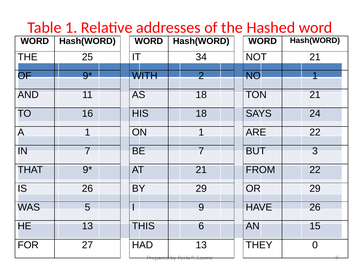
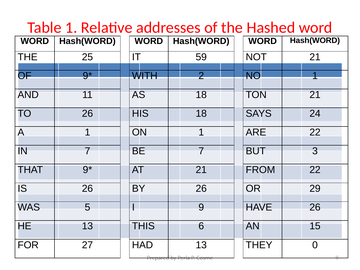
34: 34 -> 59
TO 16: 16 -> 26
BY 29: 29 -> 26
